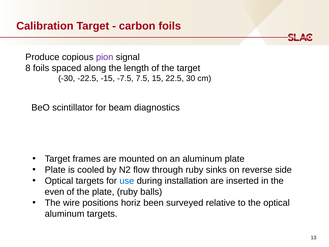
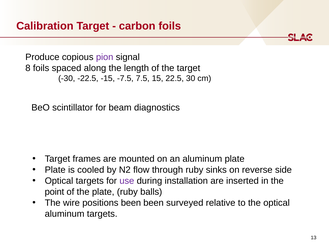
use colour: blue -> purple
even: even -> point
positions horiz: horiz -> been
